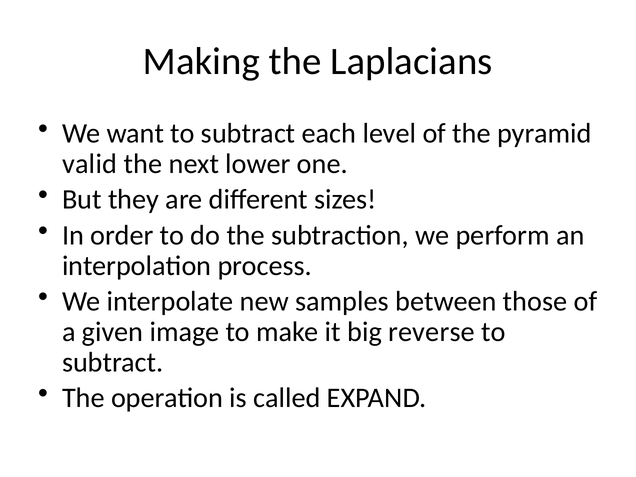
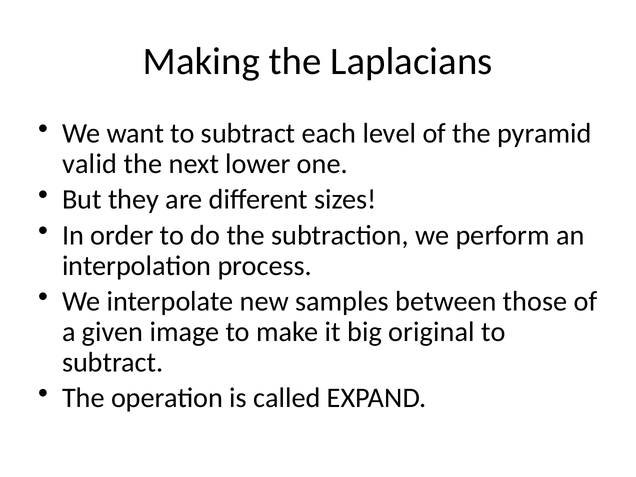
reverse: reverse -> original
